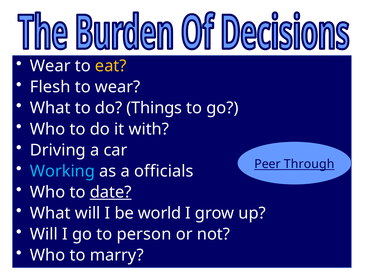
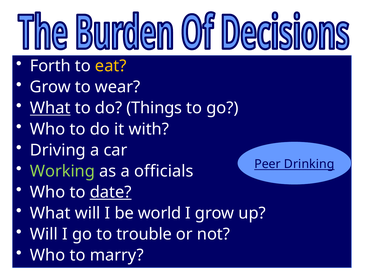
Wear at (50, 66): Wear -> Forth
Flesh at (50, 87): Flesh -> Grow
What at (50, 108) underline: none -> present
Through: Through -> Drinking
Working colour: light blue -> light green
person: person -> trouble
